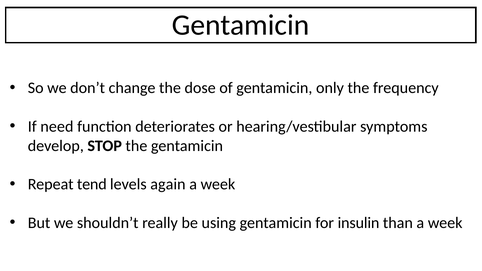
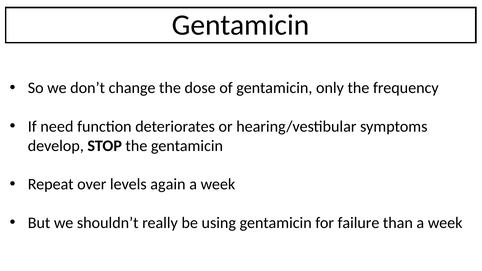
tend: tend -> over
insulin: insulin -> failure
